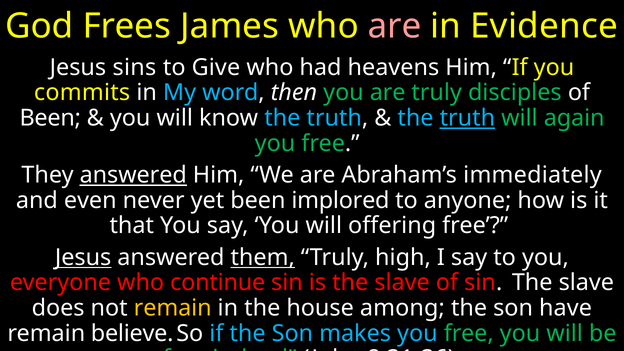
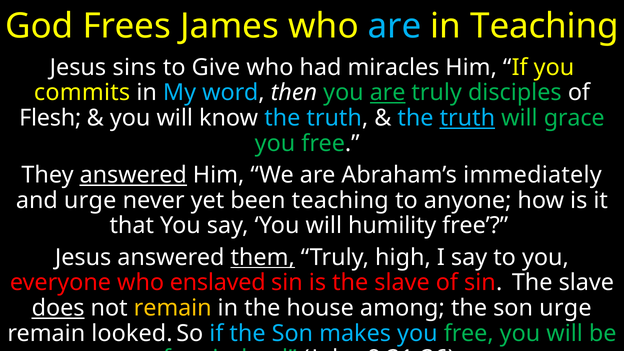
are at (395, 26) colour: pink -> light blue
in Evidence: Evidence -> Teaching
heavens: heavens -> miracles
are at (388, 93) underline: none -> present
Been at (50, 118): Been -> Flesh
again: again -> grace
and even: even -> urge
been implored: implored -> teaching
offering: offering -> humility
Jesus at (83, 257) underline: present -> none
continue: continue -> enslaved
does underline: none -> present
son have: have -> urge
believe: believe -> looked
